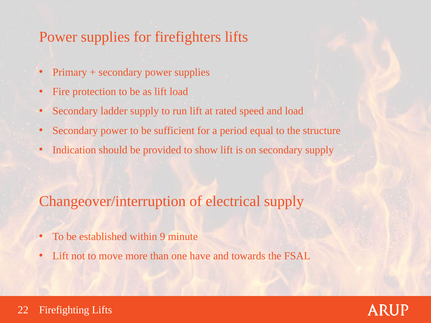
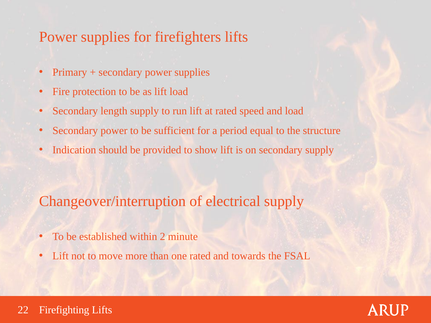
ladder: ladder -> length
9: 9 -> 2
one have: have -> rated
